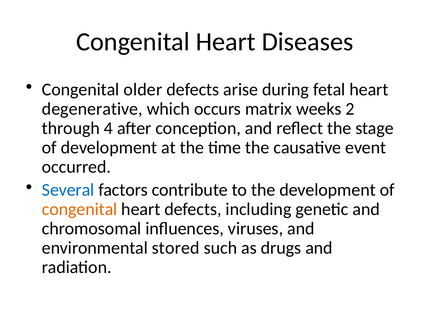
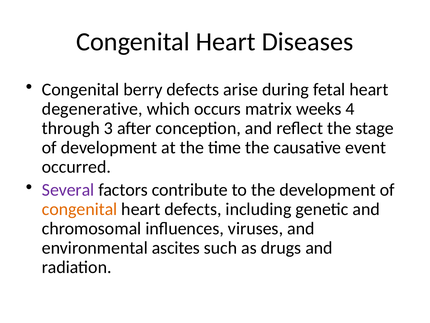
older: older -> berry
2: 2 -> 4
4: 4 -> 3
Several colour: blue -> purple
stored: stored -> ascites
